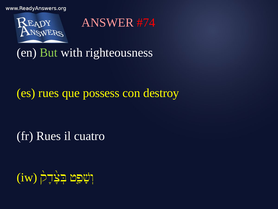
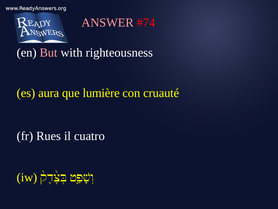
But colour: light green -> pink
es rues: rues -> aura
possess: possess -> lumière
destroy: destroy -> cruauté
